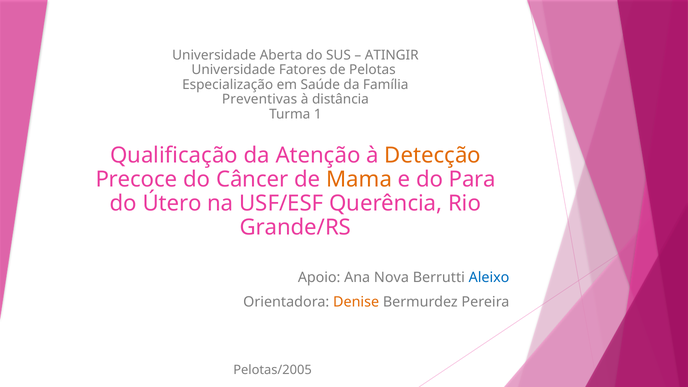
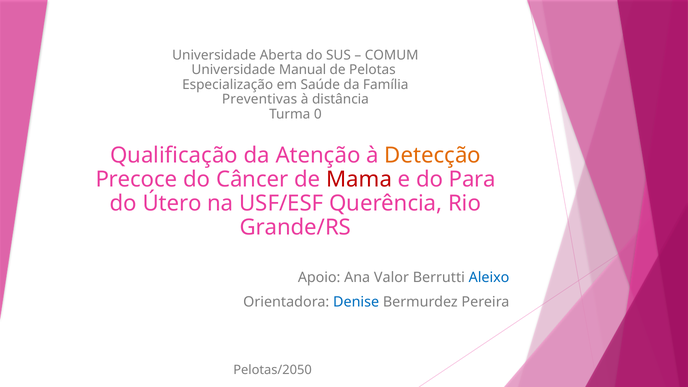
ATINGIR: ATINGIR -> COMUM
Fatores: Fatores -> Manual
1: 1 -> 0
Mama colour: orange -> red
Nova: Nova -> Valor
Denise colour: orange -> blue
Pelotas/2005: Pelotas/2005 -> Pelotas/2050
